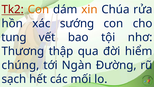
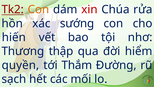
xin colour: orange -> red
tung: tung -> hiến
chúng: chúng -> quyền
Ngàn: Ngàn -> Thắm
